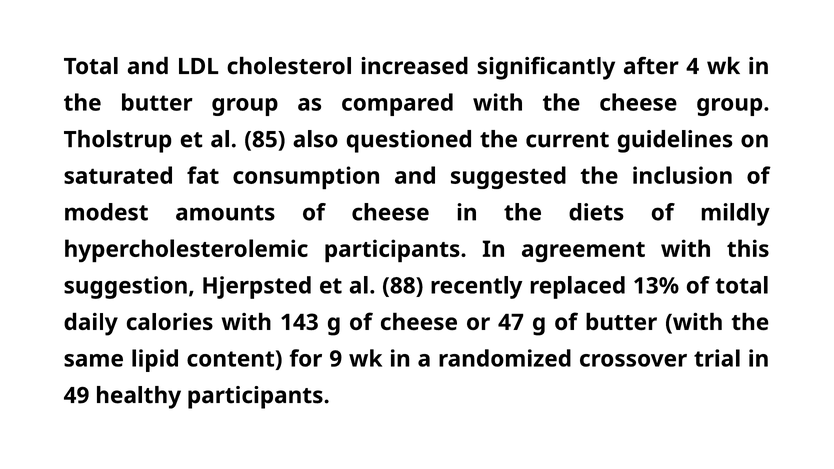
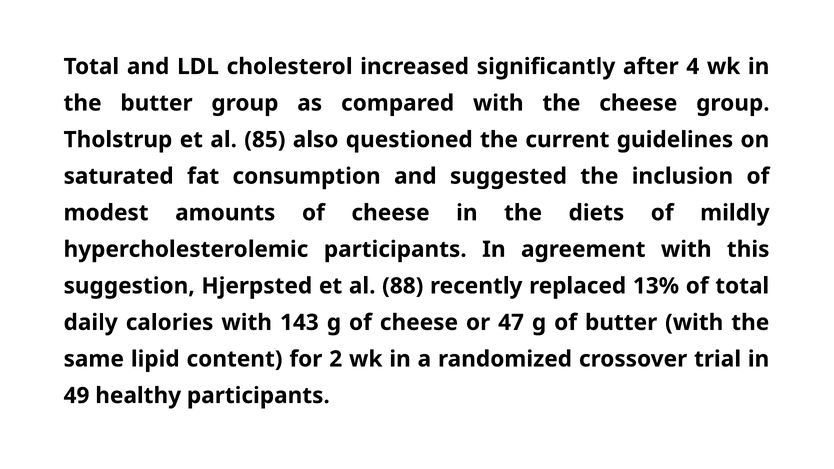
9: 9 -> 2
